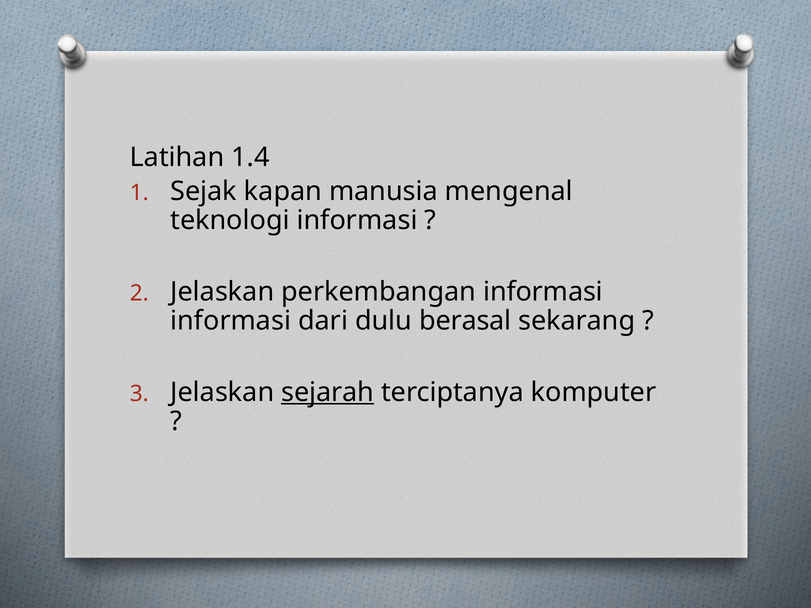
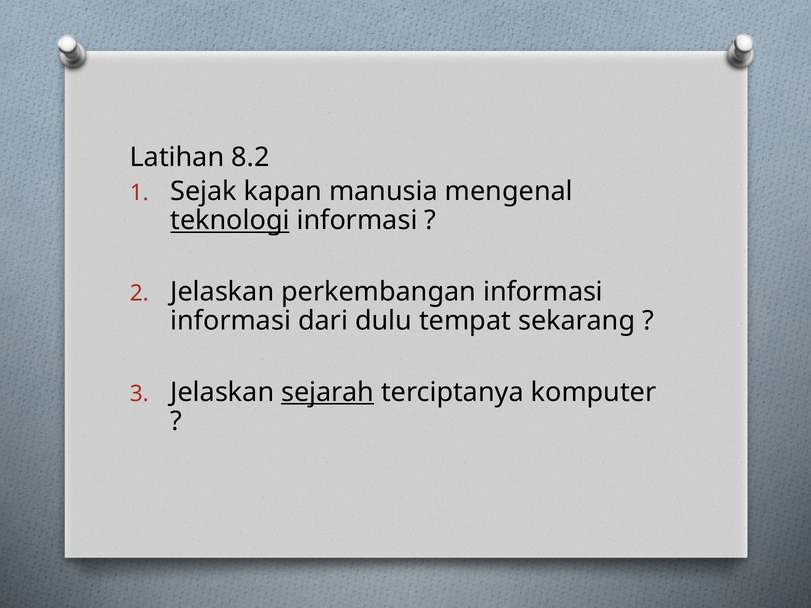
1.4: 1.4 -> 8.2
teknologi underline: none -> present
berasal: berasal -> tempat
